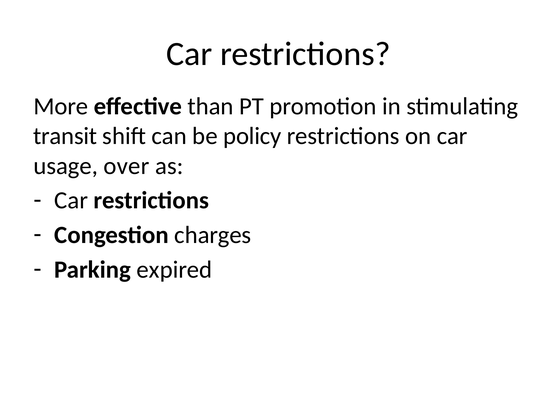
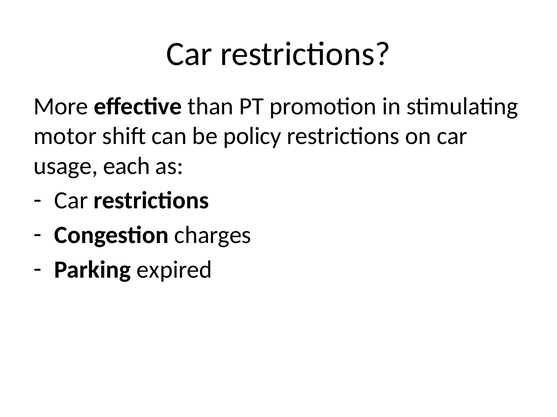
transit: transit -> motor
over: over -> each
